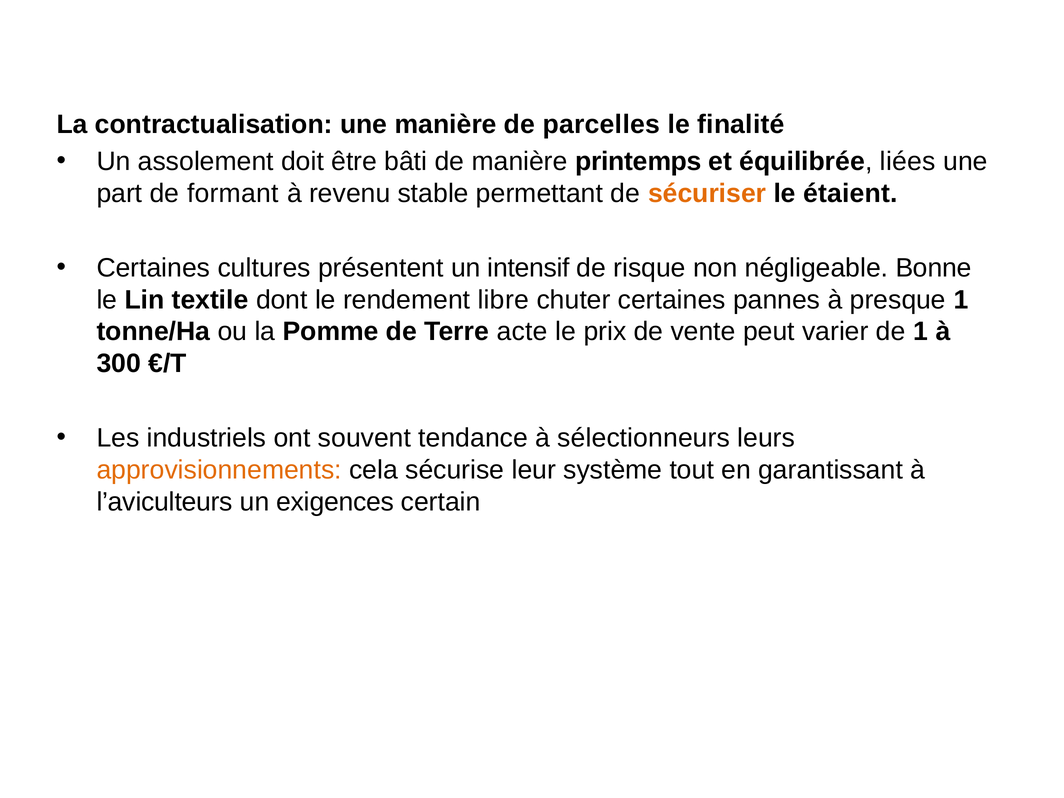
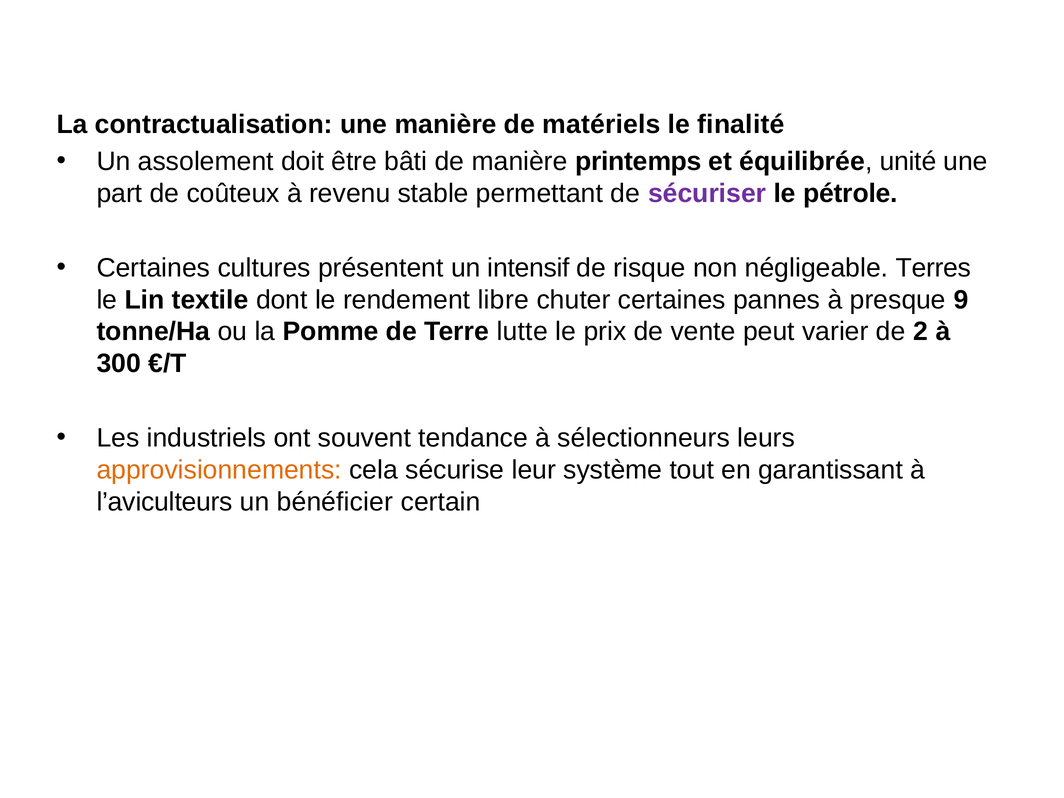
parcelles: parcelles -> matériels
liées: liées -> unité
formant: formant -> coûteux
sécuriser colour: orange -> purple
étaient: étaient -> pétrole
Bonne: Bonne -> Terres
presque 1: 1 -> 9
acte: acte -> lutte
de 1: 1 -> 2
exigences: exigences -> bénéficier
